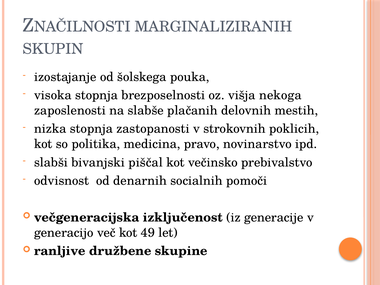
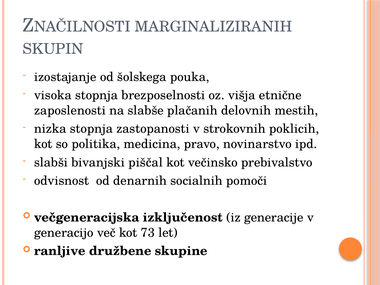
nekoga: nekoga -> etnične
49: 49 -> 73
